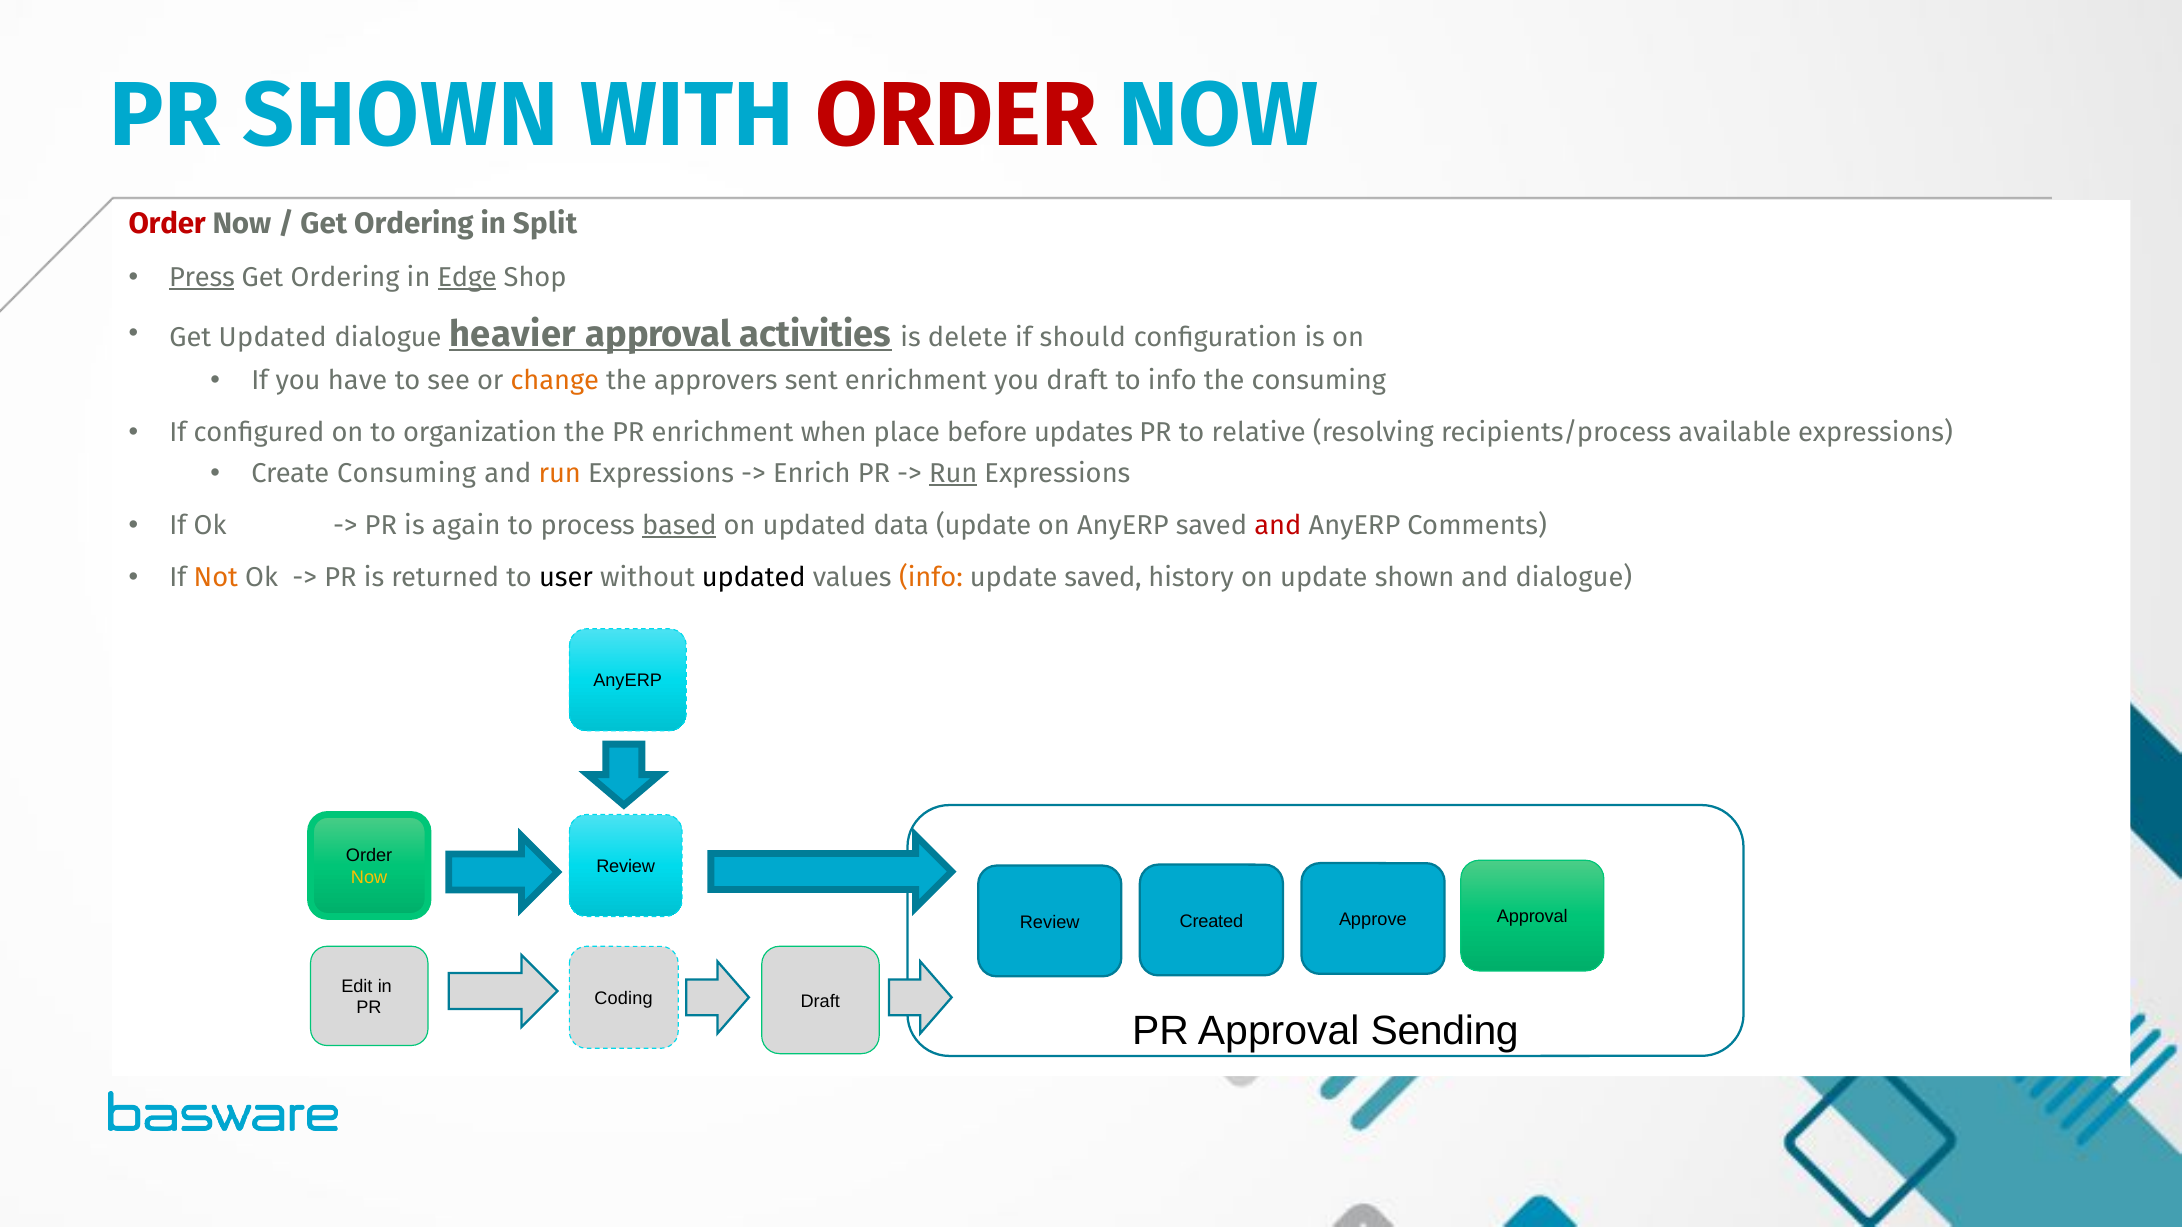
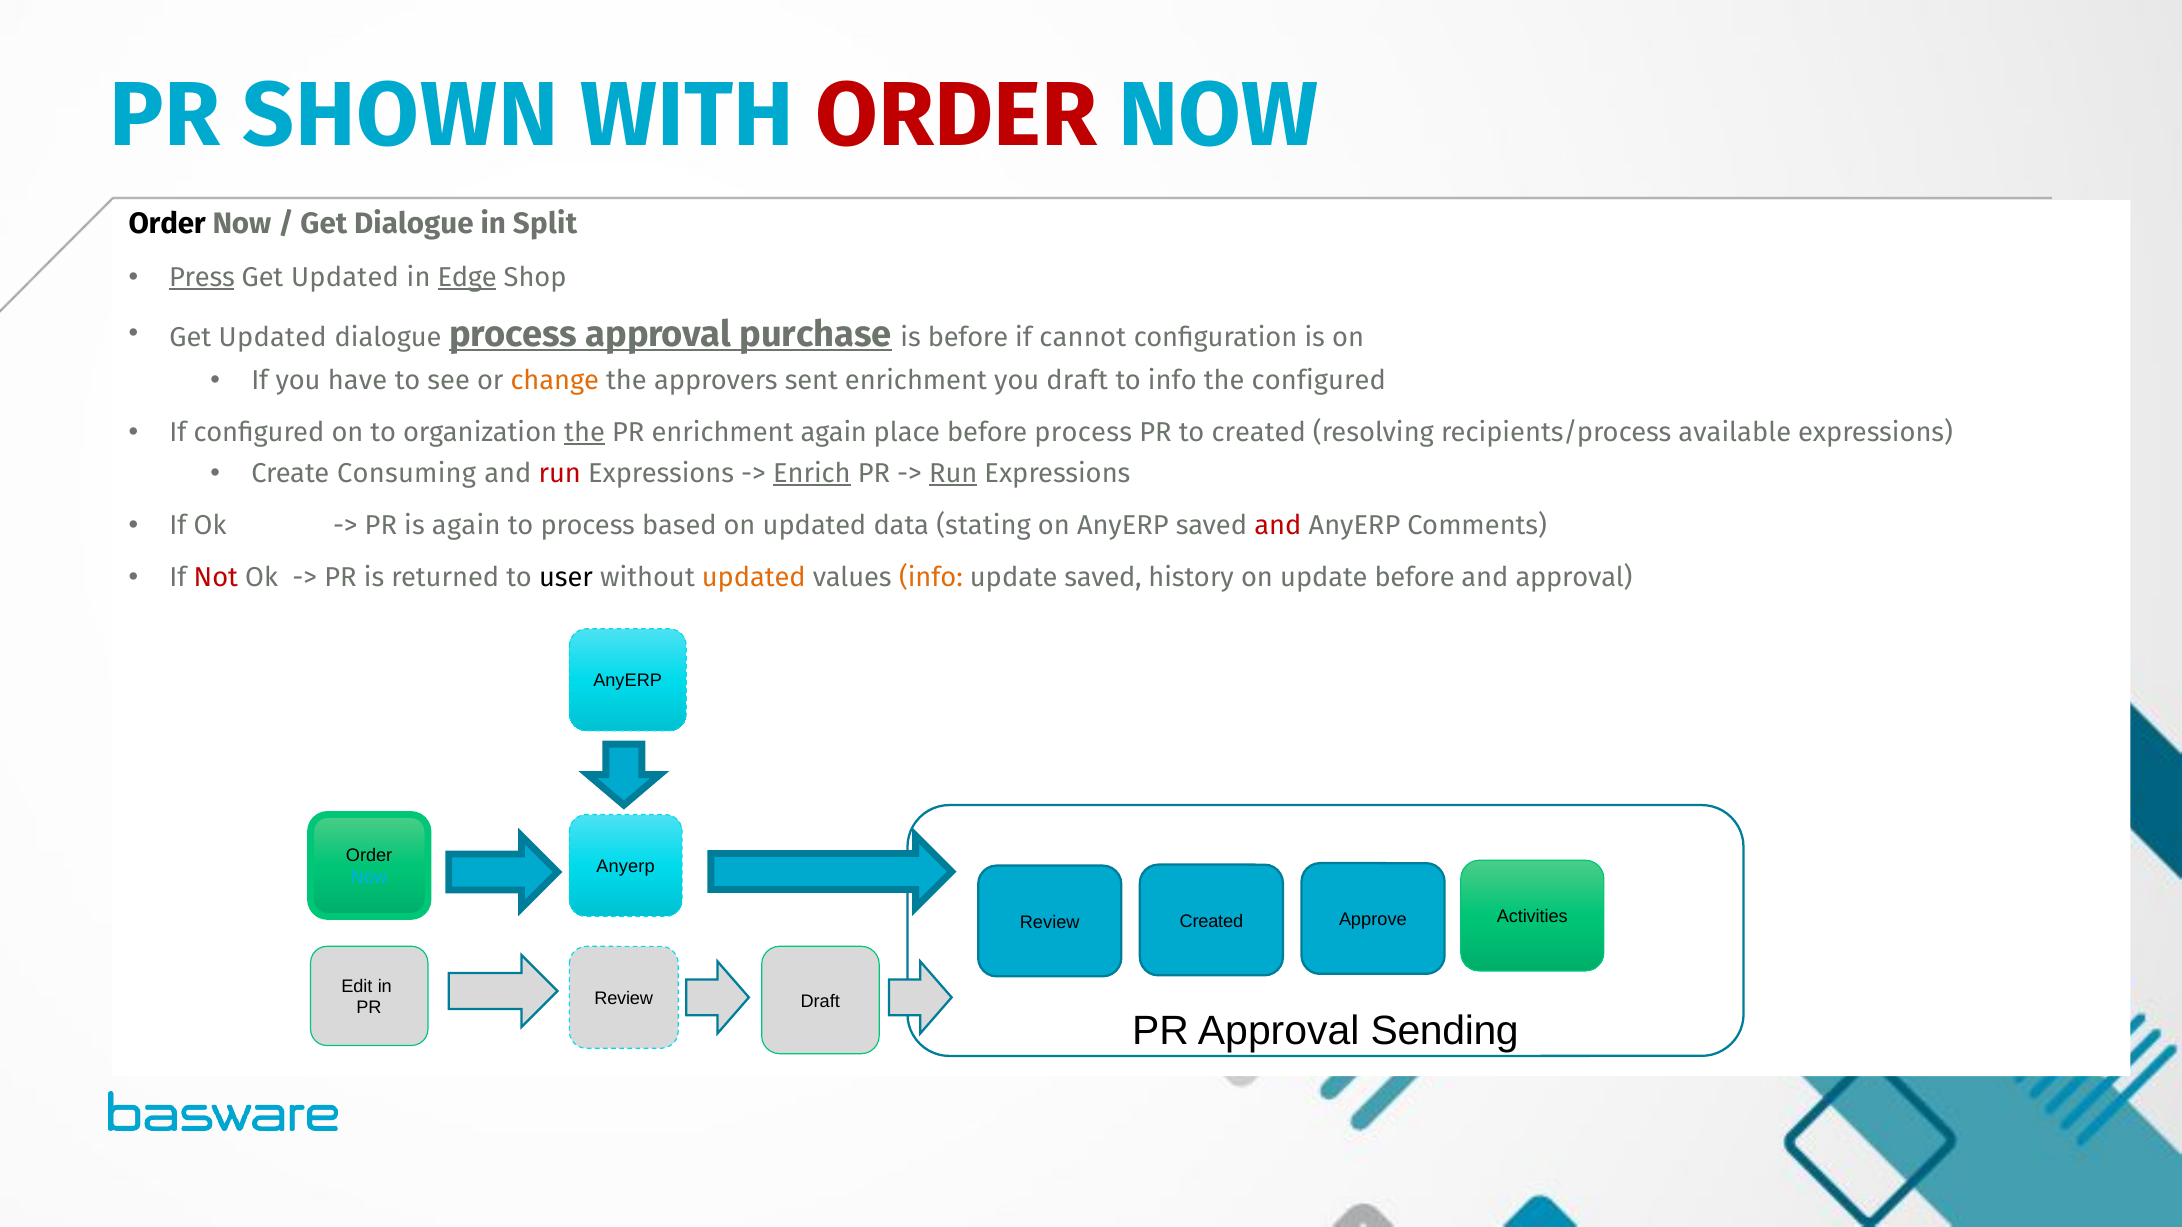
Order at (167, 224) colour: red -> black
Ordering at (414, 224): Ordering -> Dialogue
Ordering at (345, 278): Ordering -> Updated
dialogue heavier: heavier -> process
activities: activities -> purchase
is delete: delete -> before
should: should -> cannot
the consuming: consuming -> configured
the at (585, 433) underline: none -> present
enrichment when: when -> again
before updates: updates -> process
to relative: relative -> created
run at (560, 473) colour: orange -> red
Enrich underline: none -> present
based underline: present -> none
data update: update -> stating
Not colour: orange -> red
updated at (754, 578) colour: black -> orange
update shown: shown -> before
and dialogue: dialogue -> approval
Review at (626, 867): Review -> Anyerp
Now at (369, 878) colour: yellow -> light blue
Review Approval: Approval -> Activities
Coding at (624, 999): Coding -> Review
